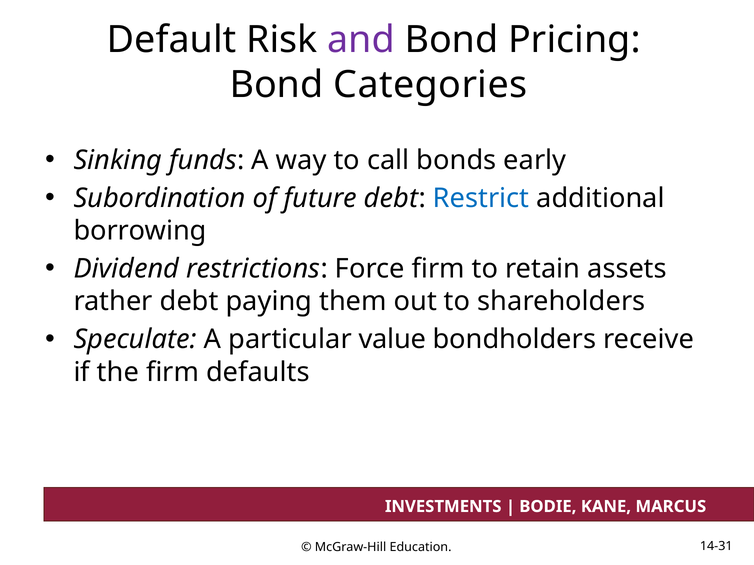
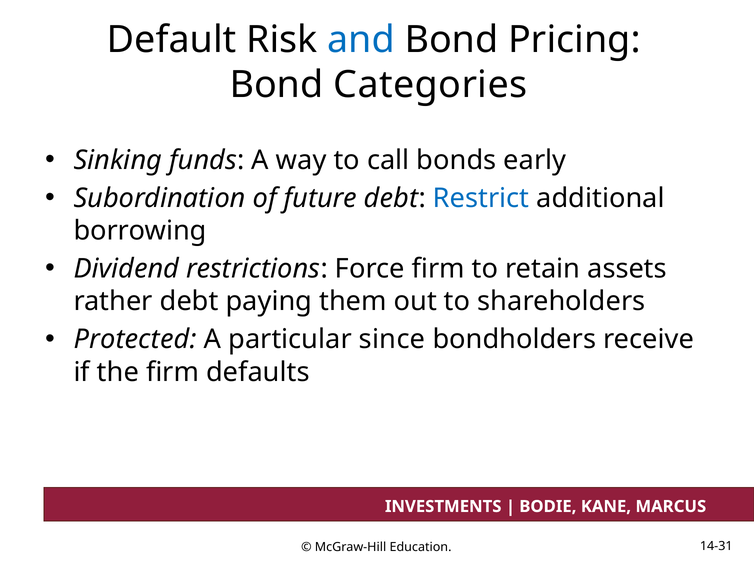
and colour: purple -> blue
Speculate: Speculate -> Protected
value: value -> since
